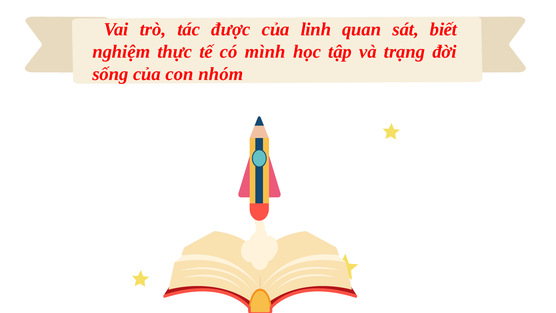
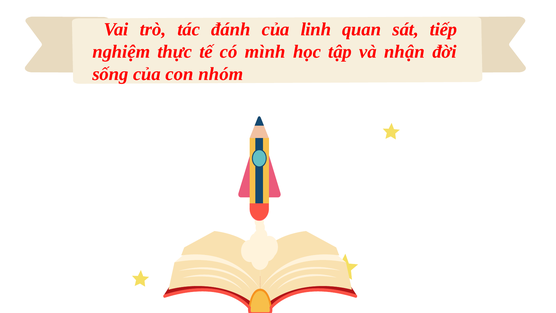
được: được -> đánh
biết: biết -> tiếp
trạng: trạng -> nhận
